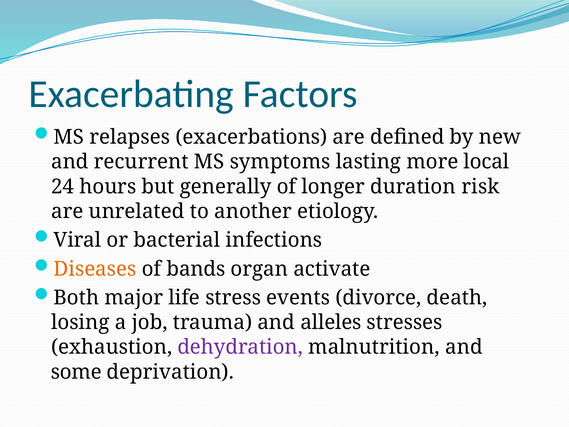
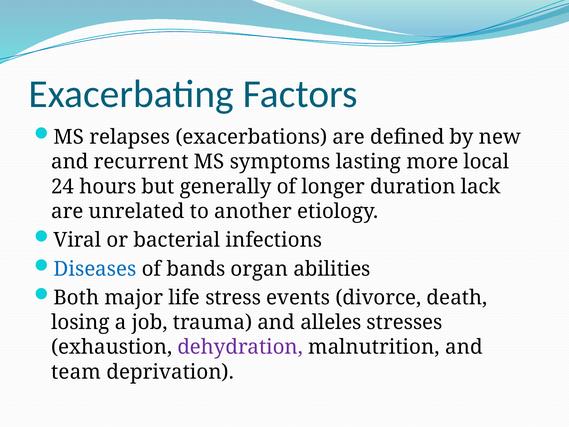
risk: risk -> lack
Diseases colour: orange -> blue
activate: activate -> abilities
some: some -> team
